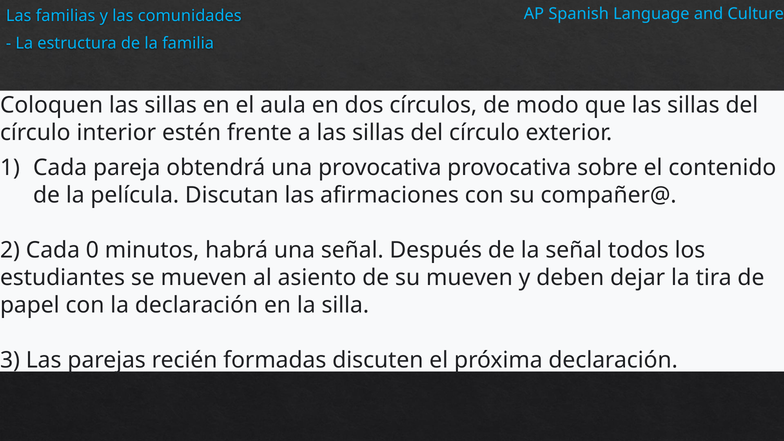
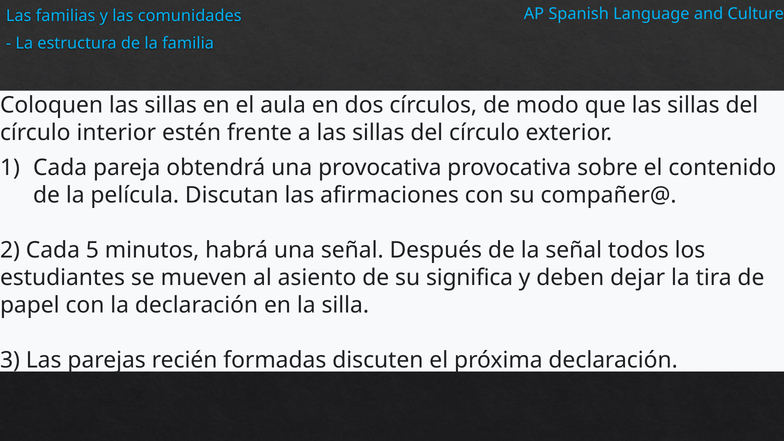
0: 0 -> 5
su mueven: mueven -> significa
